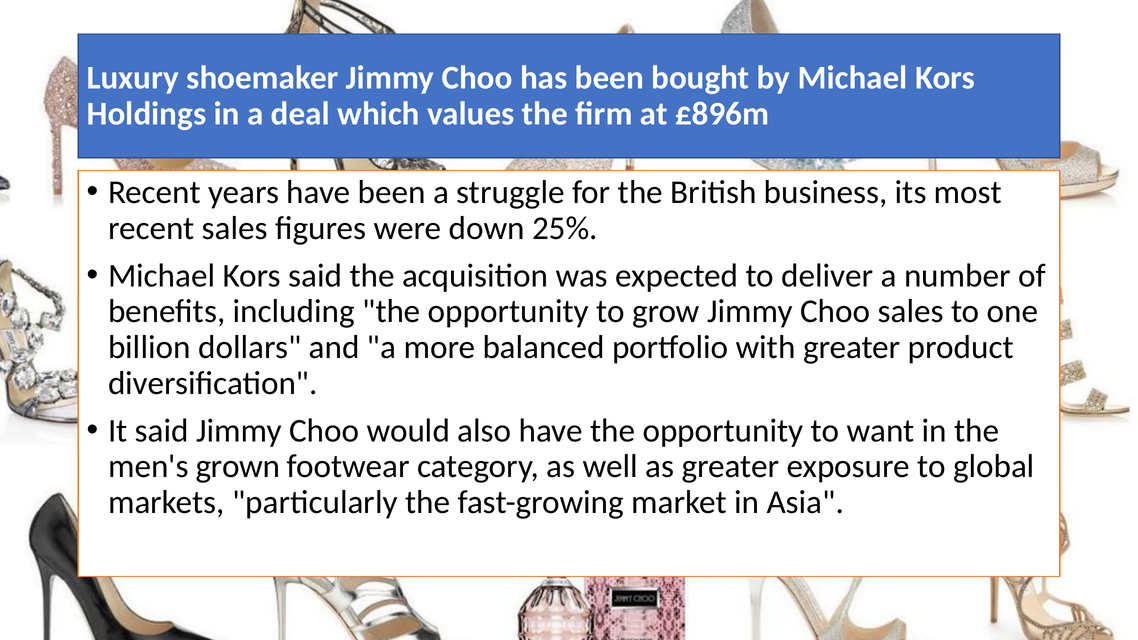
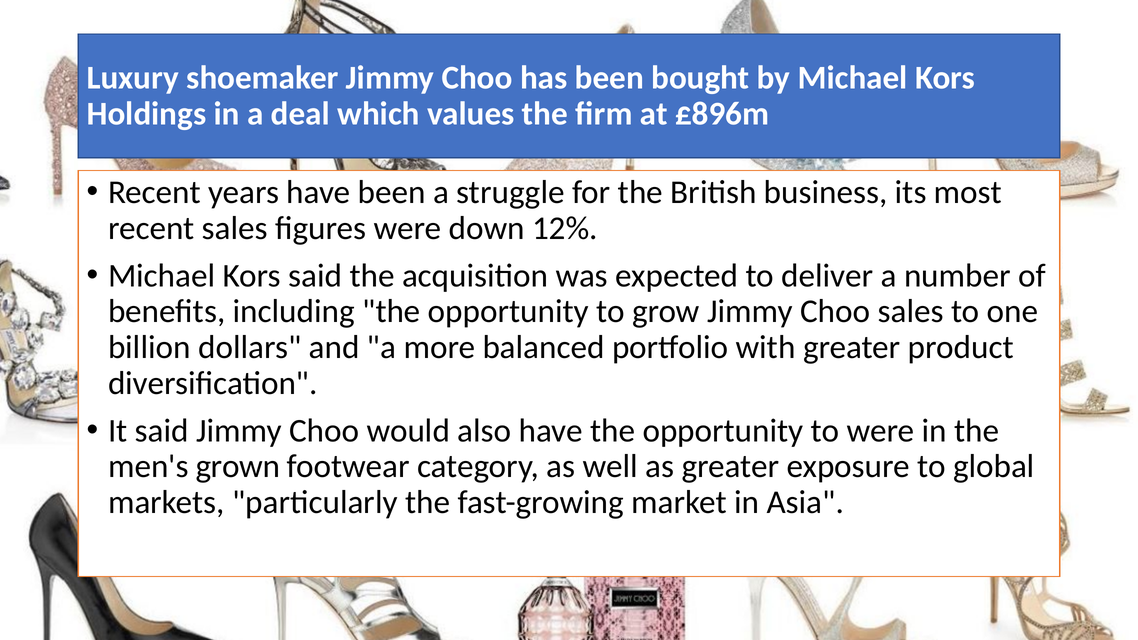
25%: 25% -> 12%
to want: want -> were
